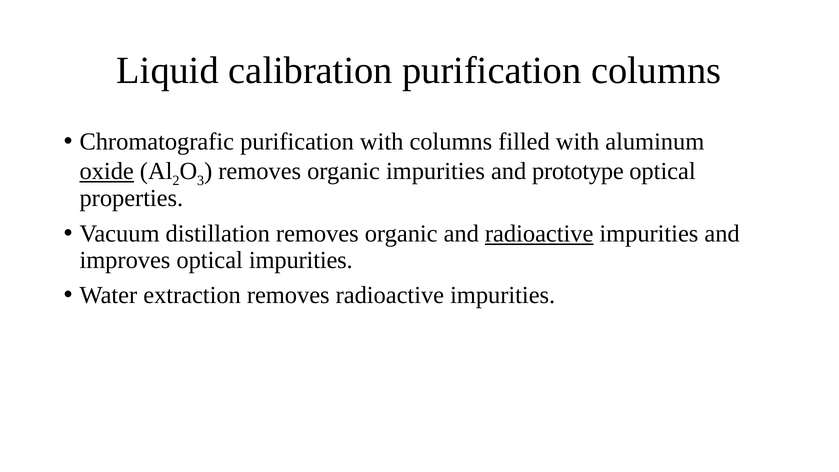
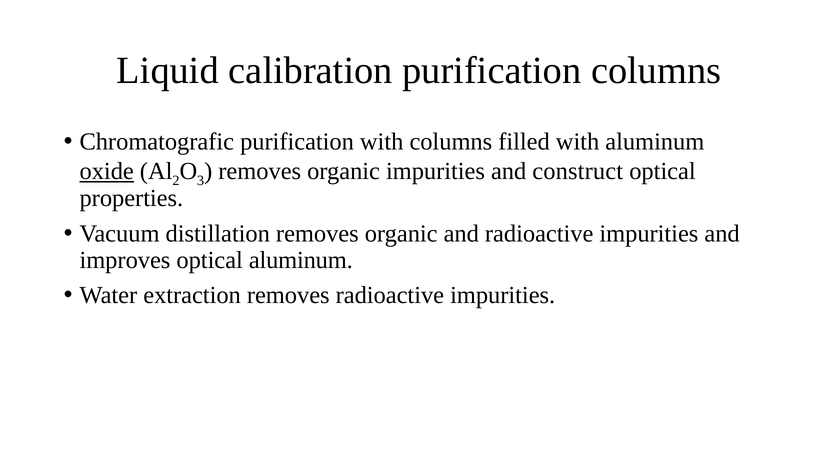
prototype: prototype -> construct
radioactive at (539, 233) underline: present -> none
optical impurities: impurities -> aluminum
